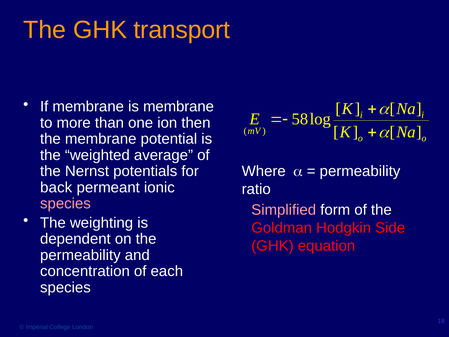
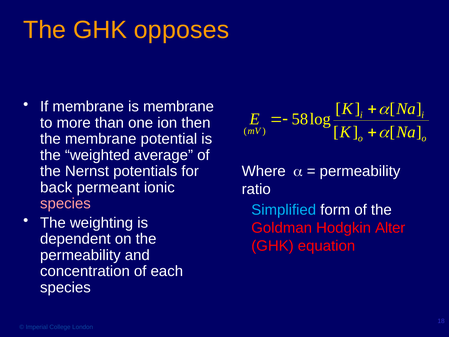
transport: transport -> opposes
Simplified colour: pink -> light blue
Side: Side -> Alter
